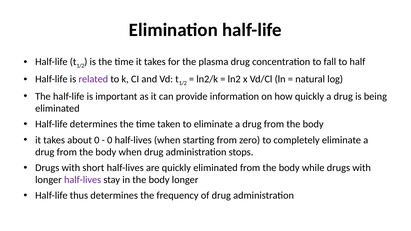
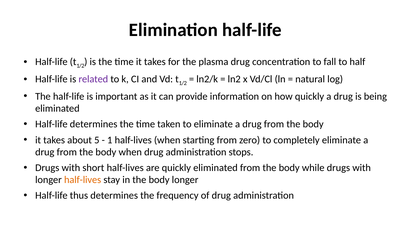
about 0: 0 -> 5
0 at (110, 140): 0 -> 1
half-lives at (83, 180) colour: purple -> orange
